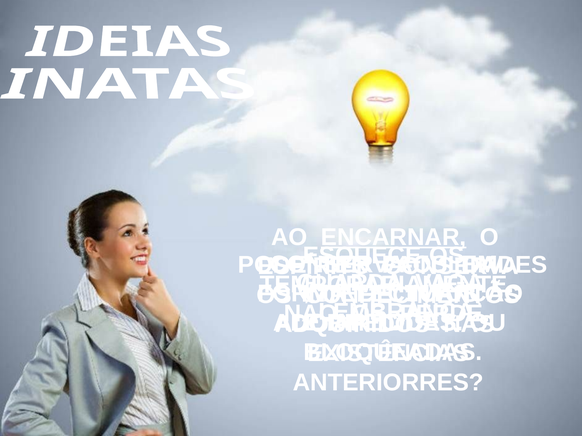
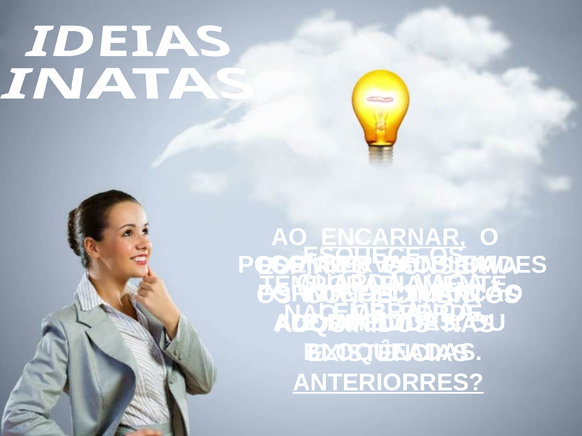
ANTERIORRES underline: none -> present
